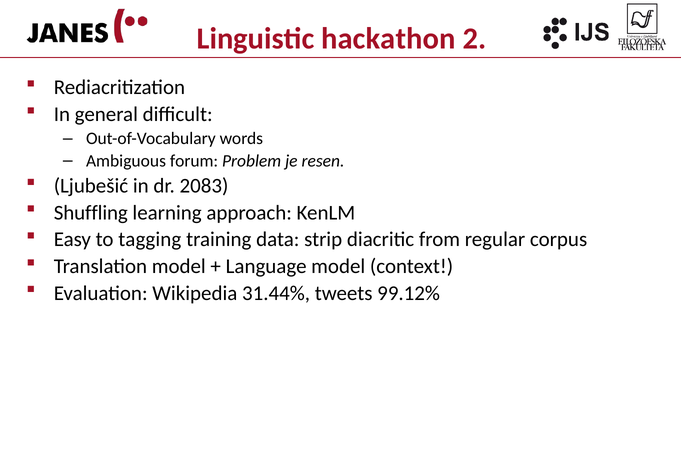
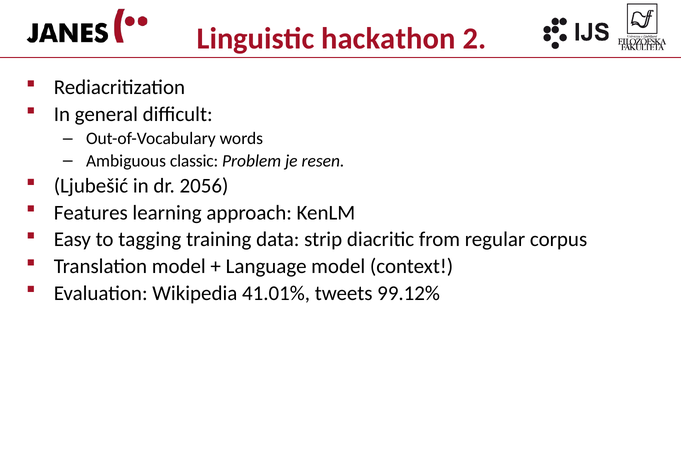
forum: forum -> classic
2083: 2083 -> 2056
Shuffling: Shuffling -> Features
31.44%: 31.44% -> 41.01%
